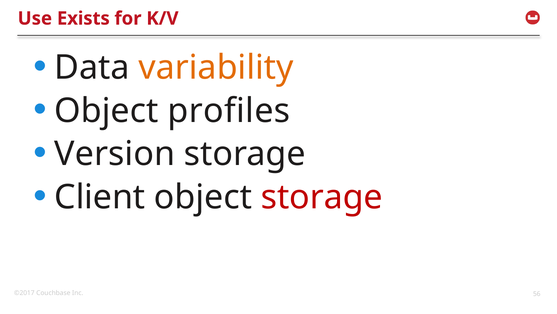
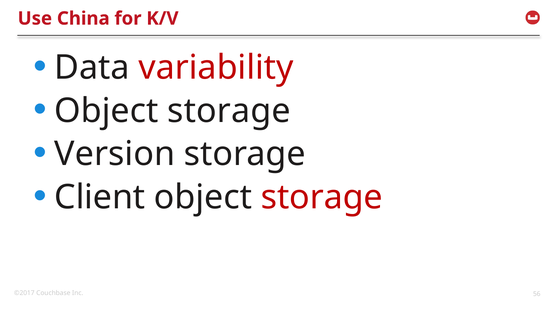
Exists: Exists -> China
variability colour: orange -> red
profiles at (229, 111): profiles -> storage
